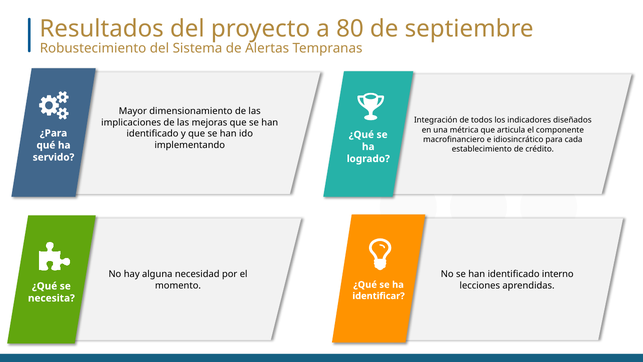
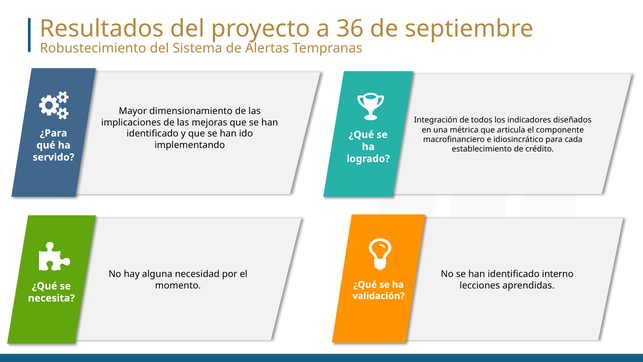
80: 80 -> 36
identificar: identificar -> validación
